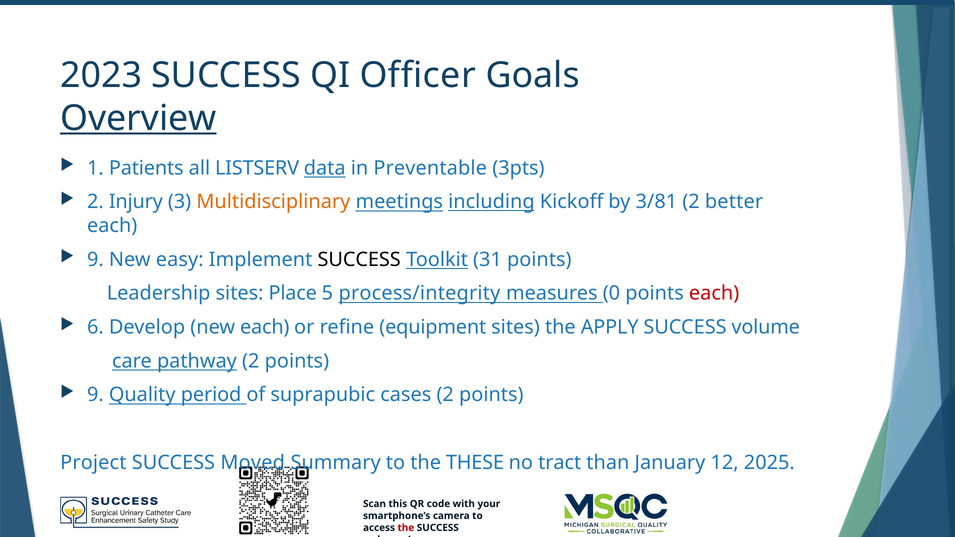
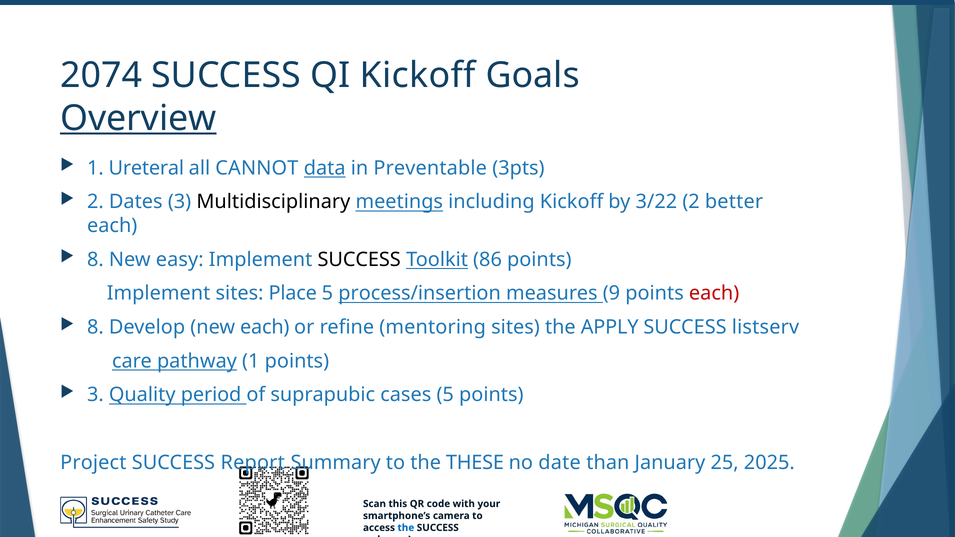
2023: 2023 -> 2074
QI Officer: Officer -> Kickoff
Patients: Patients -> Ureteral
LISTSERV: LISTSERV -> CANNOT
Injury: Injury -> Dates
Multidisciplinary colour: orange -> black
including underline: present -> none
3/81: 3/81 -> 3/22
9 at (95, 260): 9 -> 8
31: 31 -> 86
Leadership at (159, 294): Leadership -> Implement
process/integrity: process/integrity -> process/insertion
0: 0 -> 9
6 at (95, 327): 6 -> 8
equipment: equipment -> mentoring
volume: volume -> listserv
pathway 2: 2 -> 1
9 at (95, 395): 9 -> 3
cases 2: 2 -> 5
Moved: Moved -> Report
tract: tract -> date
12: 12 -> 25
the at (406, 528) colour: red -> blue
